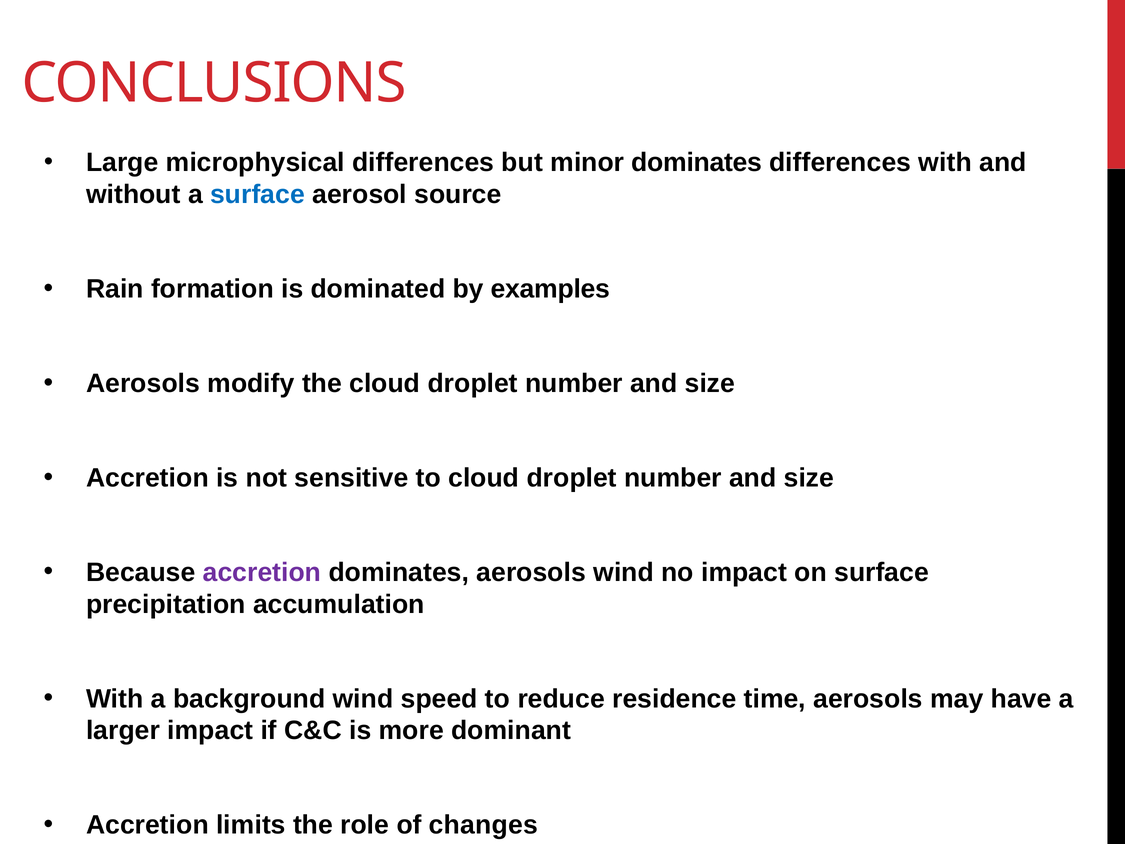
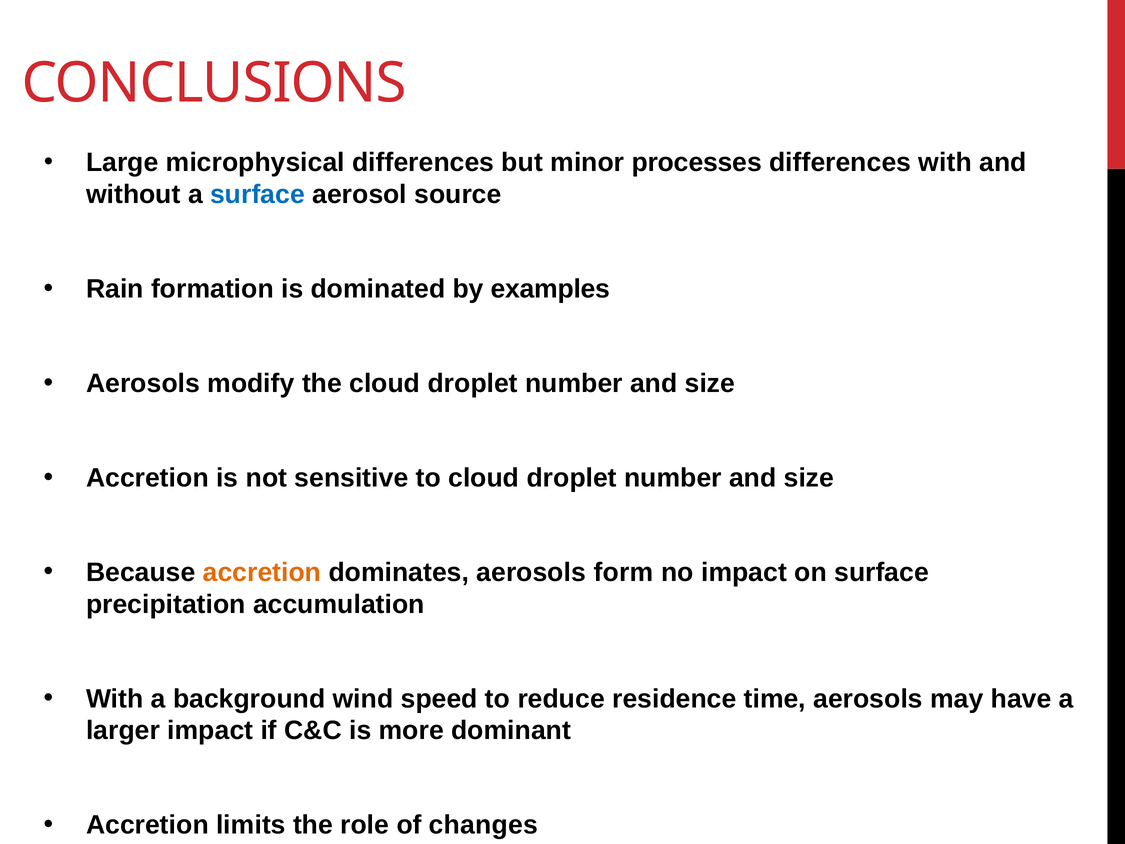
minor dominates: dominates -> processes
accretion at (262, 572) colour: purple -> orange
aerosols wind: wind -> form
